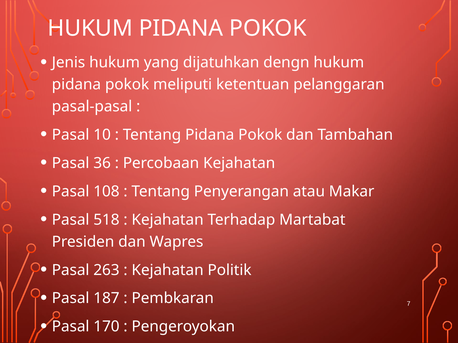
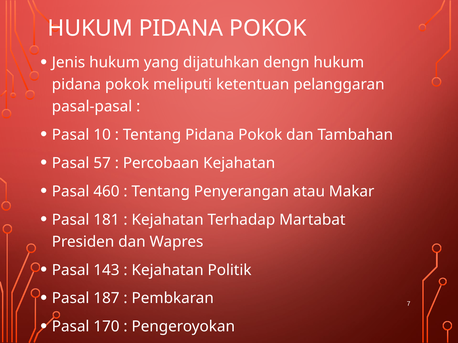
36: 36 -> 57
108: 108 -> 460
518: 518 -> 181
263: 263 -> 143
